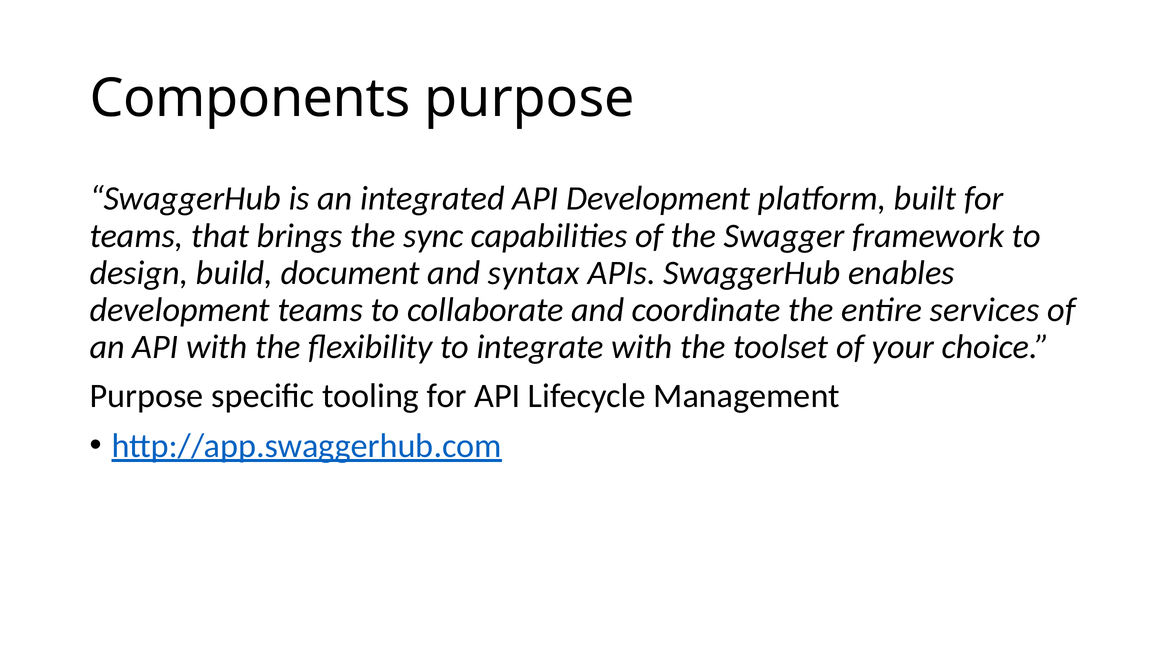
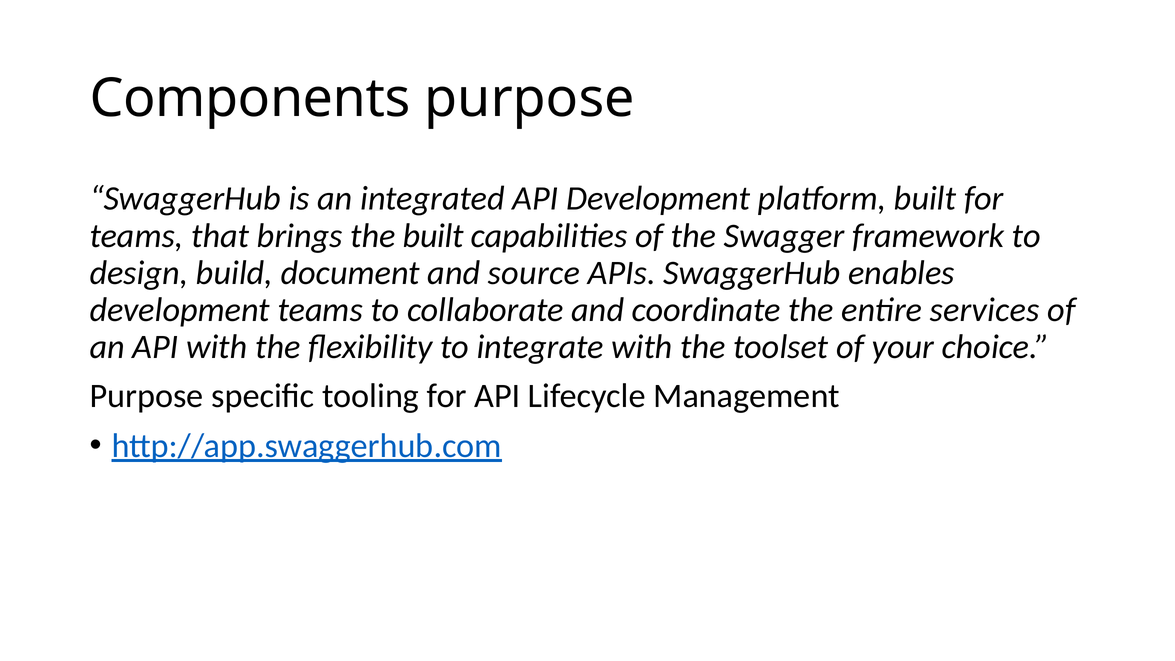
the sync: sync -> built
syntax: syntax -> source
